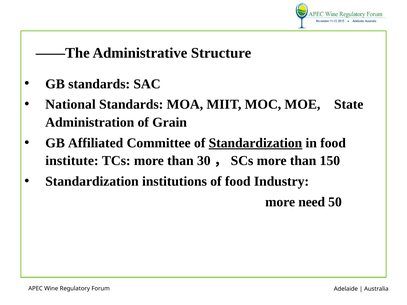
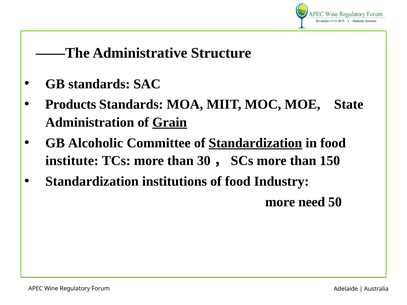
National: National -> Products
Grain underline: none -> present
Affiliated: Affiliated -> Alcoholic
